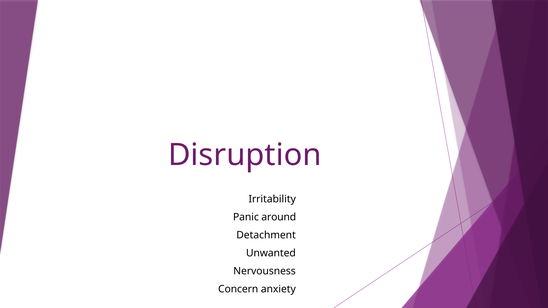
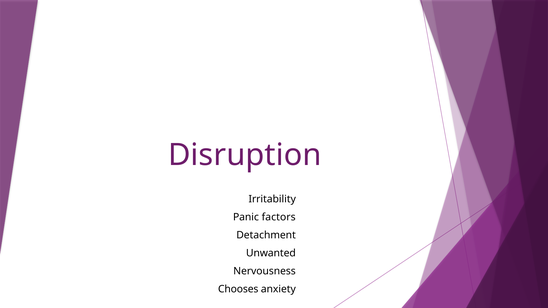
around: around -> factors
Concern: Concern -> Chooses
